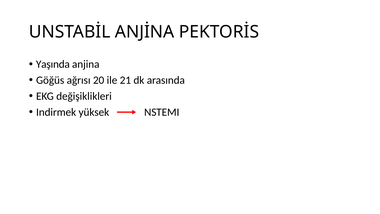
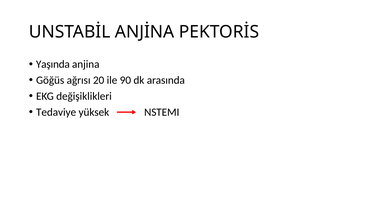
21: 21 -> 90
Indirmek: Indirmek -> Tedaviye
